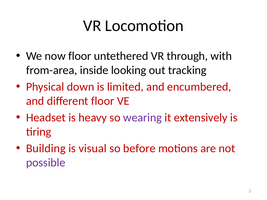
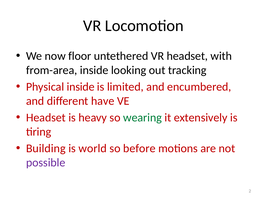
VR through: through -> headset
Physical down: down -> inside
different floor: floor -> have
wearing colour: purple -> green
visual: visual -> world
